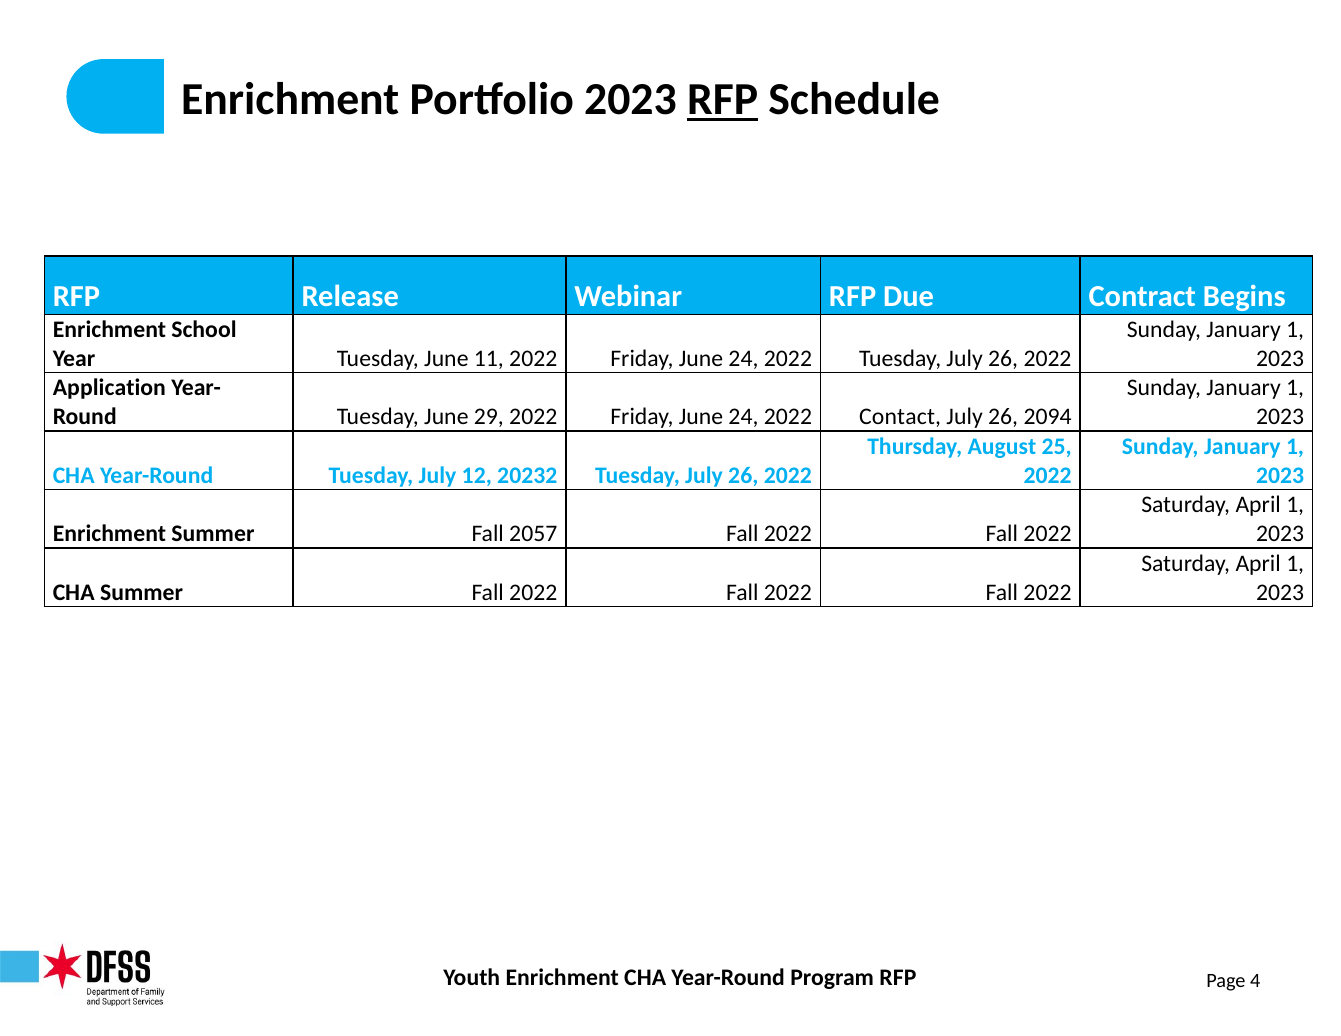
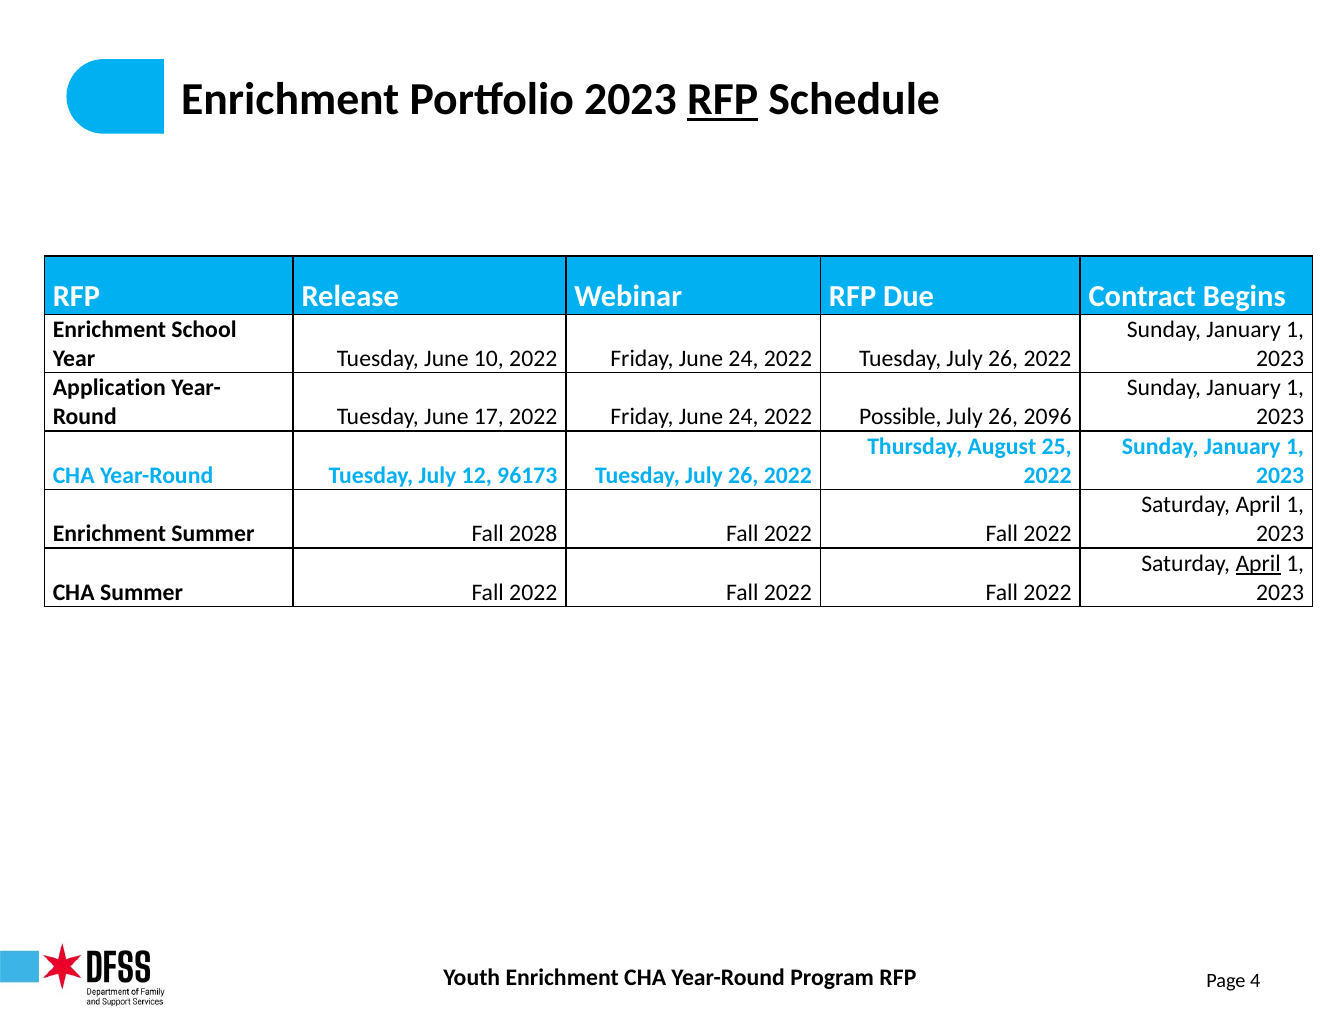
11: 11 -> 10
29: 29 -> 17
Contact: Contact -> Possible
2094: 2094 -> 2096
20232: 20232 -> 96173
2057: 2057 -> 2028
April at (1258, 564) underline: none -> present
